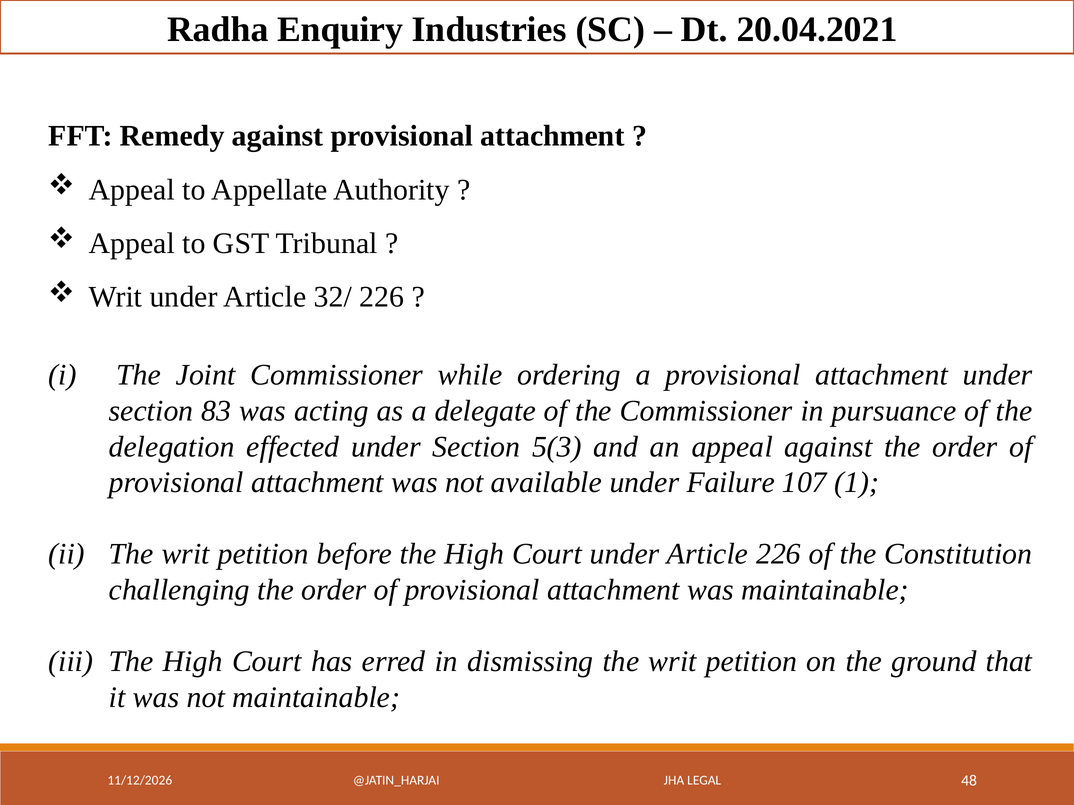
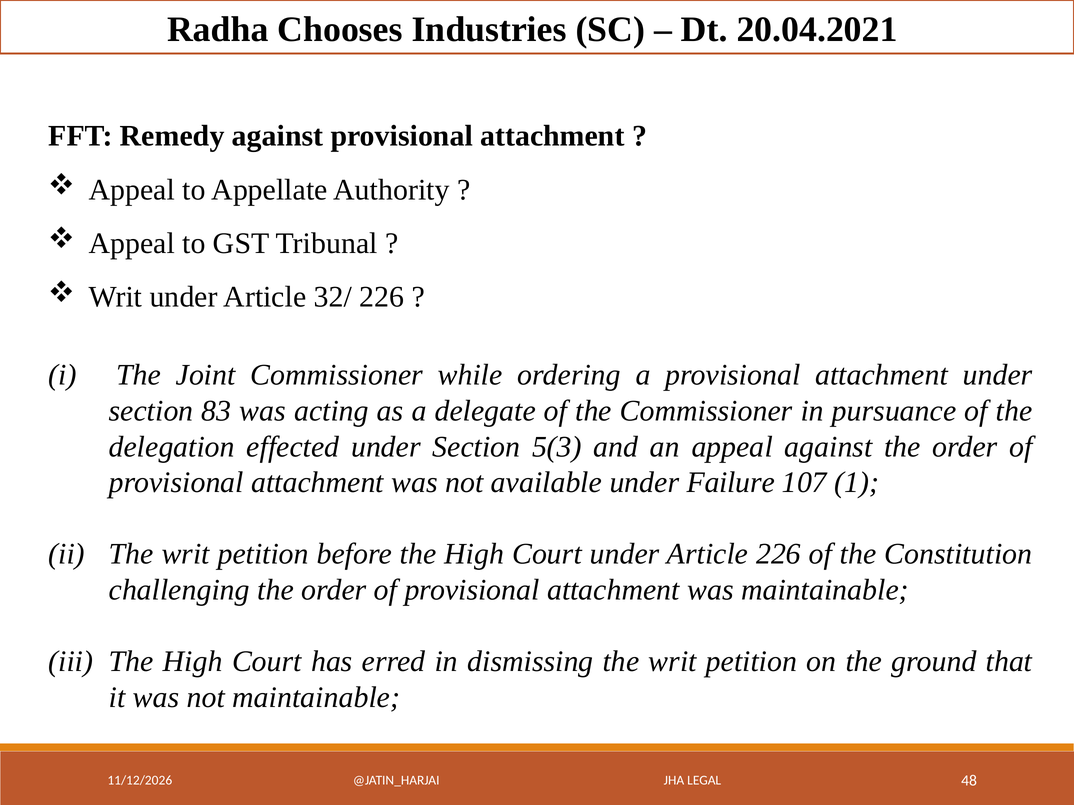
Enquiry: Enquiry -> Chooses
